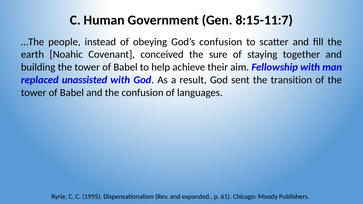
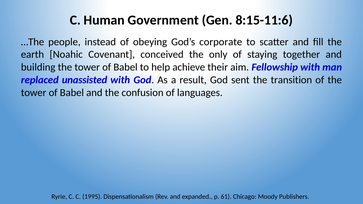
8:15-11:7: 8:15-11:7 -> 8:15-11:6
God’s confusion: confusion -> corporate
sure: sure -> only
